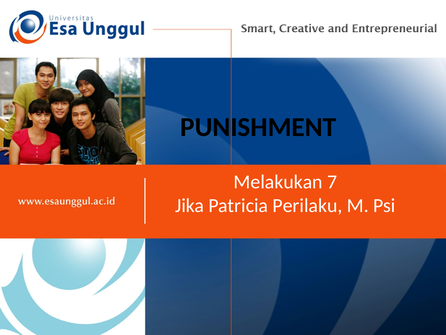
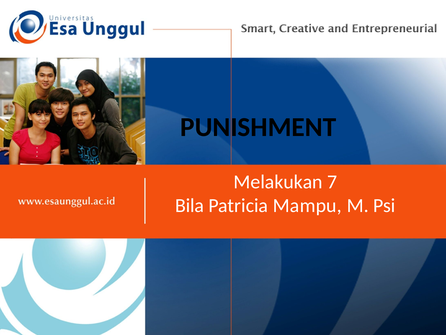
Jika: Jika -> Bila
Perilaku: Perilaku -> Mampu
